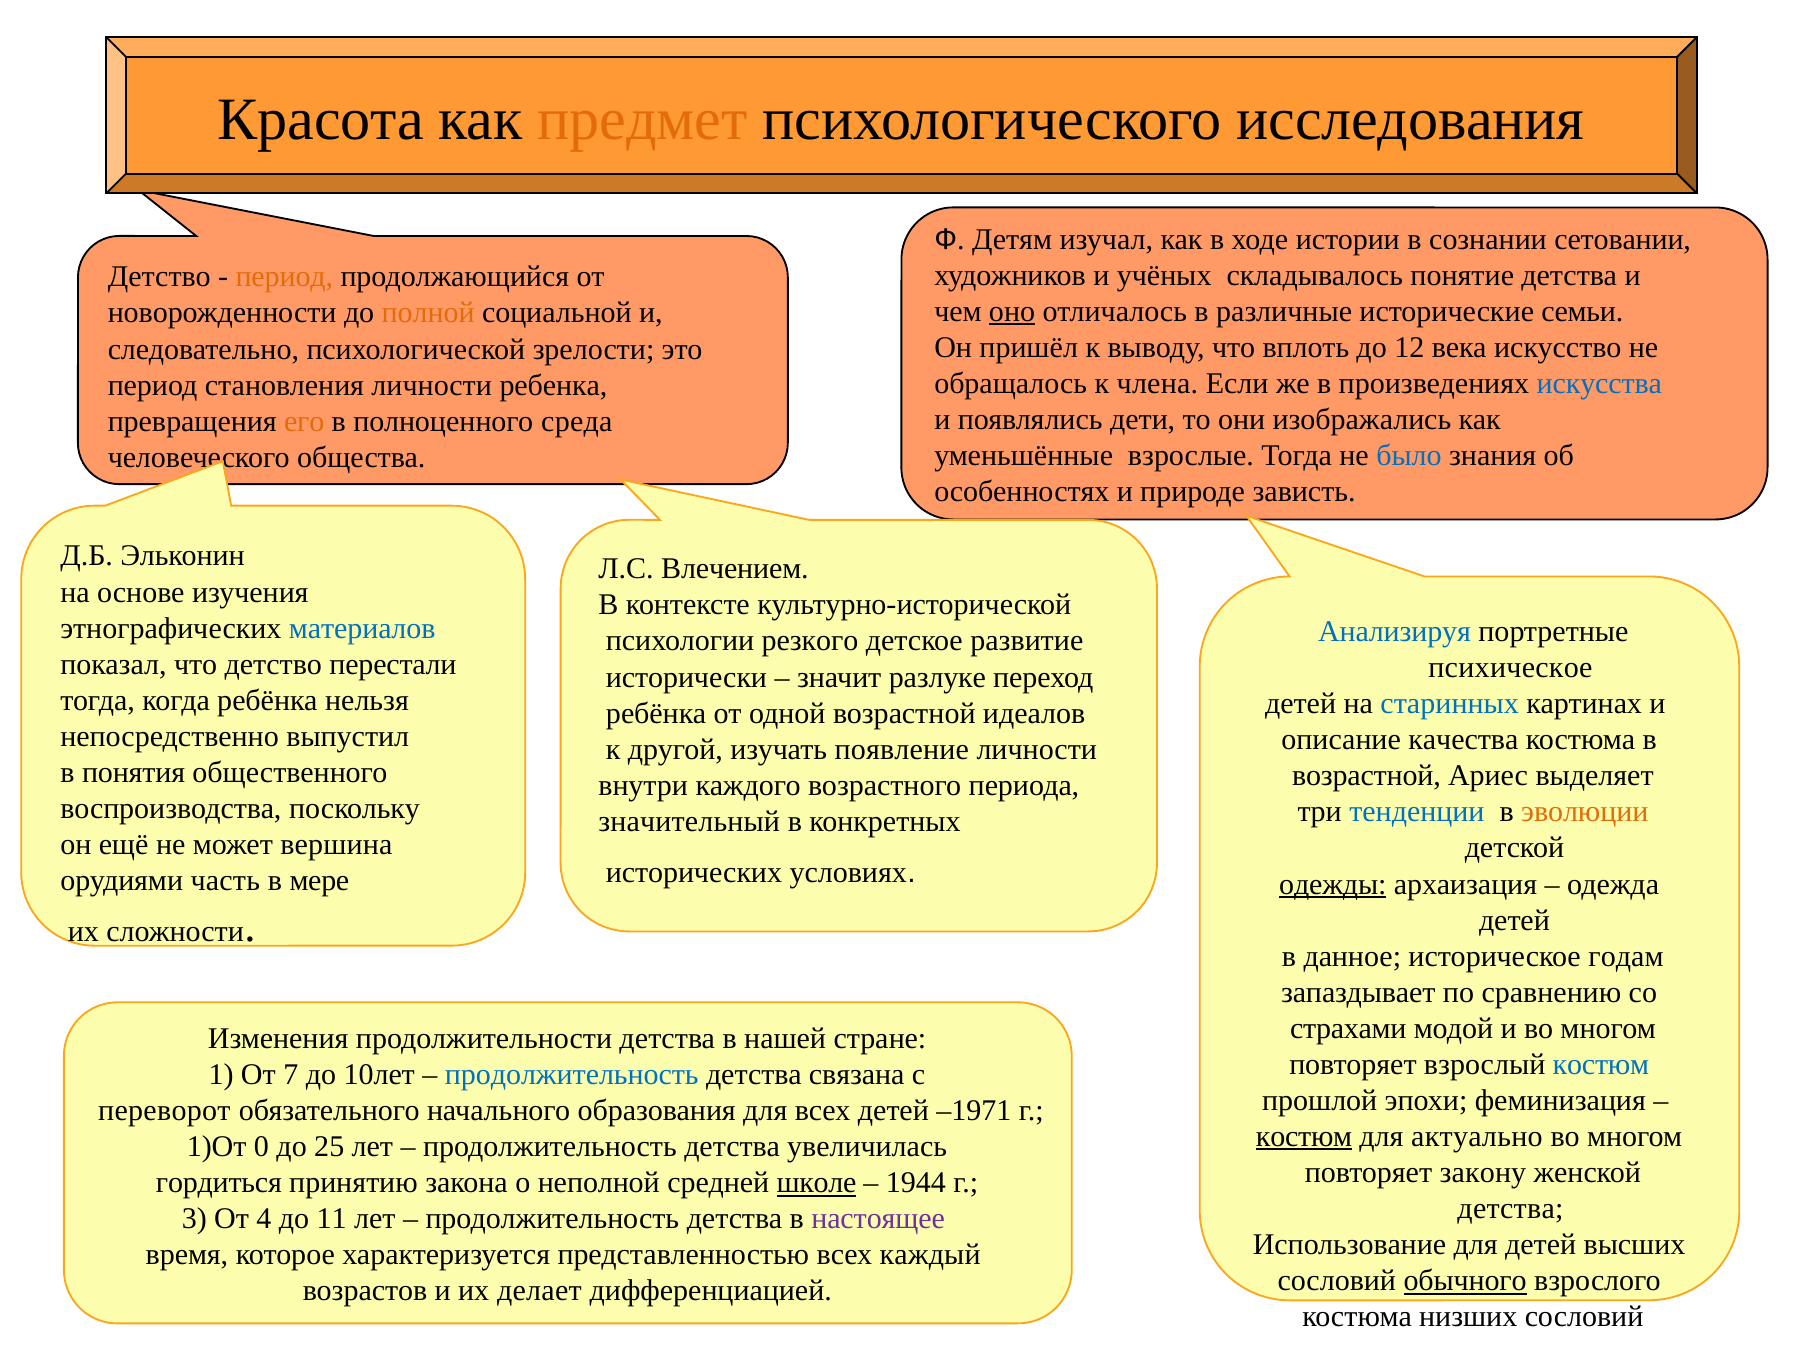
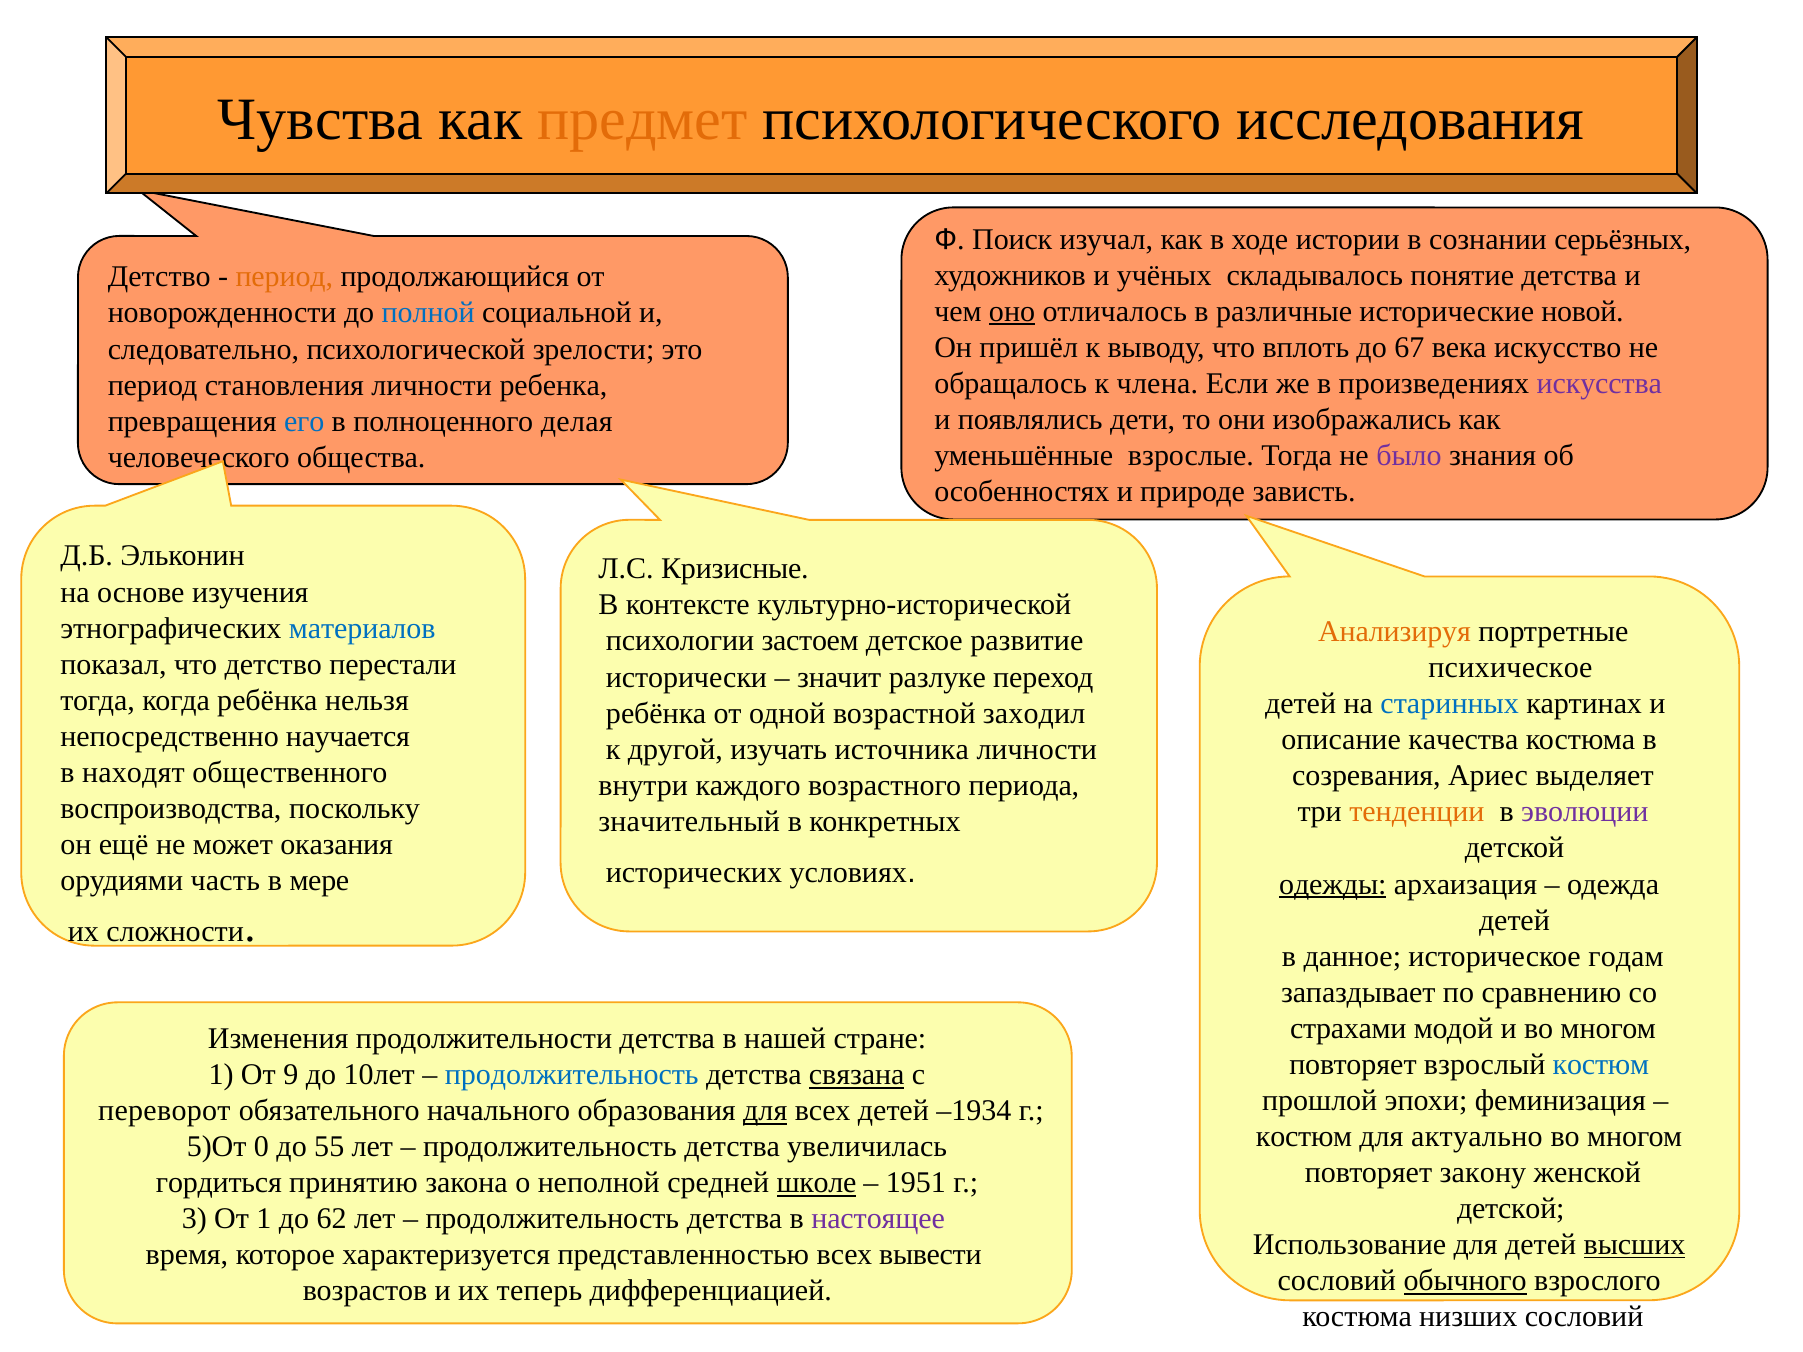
Красота: Красота -> Чувства
Детям: Детям -> Поиск
сетовании: сетовании -> серьёзных
семьи: семьи -> новой
полной colour: orange -> blue
12: 12 -> 67
искусства colour: blue -> purple
его colour: orange -> blue
среда: среда -> делая
было colour: blue -> purple
Влечением: Влечением -> Кризисные
Анализируя colour: blue -> orange
резкого: резкого -> застоем
идеалов: идеалов -> заходил
выпустил: выпустил -> научается
появление: появление -> источника
понятия: понятия -> находят
возрастной at (1366, 776): возрастной -> созревания
тенденции colour: blue -> orange
эволюции colour: orange -> purple
вершина: вершина -> оказания
7: 7 -> 9
связана underline: none -> present
для at (765, 1111) underline: none -> present
–1971: –1971 -> –1934
костюм at (1304, 1137) underline: present -> none
1)От: 1)От -> 5)От
25: 25 -> 55
1944: 1944 -> 1951
детства at (1510, 1209): детства -> детской
От 4: 4 -> 1
11: 11 -> 62
высших underline: none -> present
каждый: каждый -> вывести
делает: делает -> теперь
